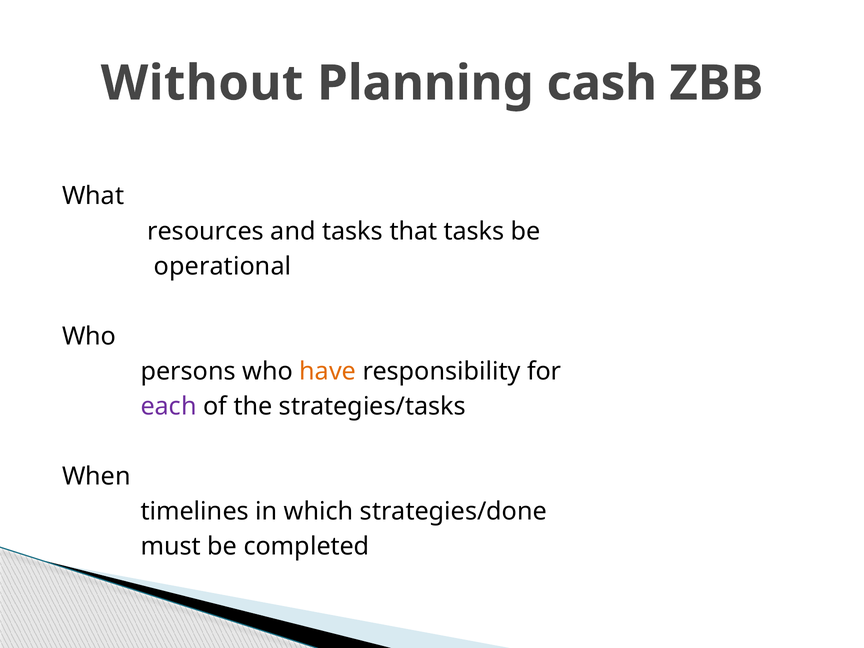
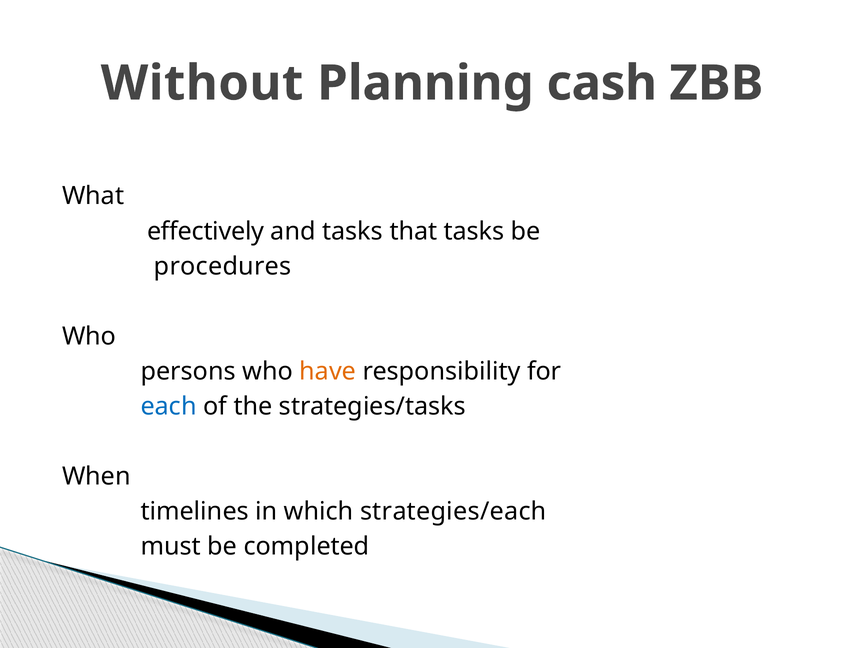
resources: resources -> effectively
operational: operational -> procedures
each colour: purple -> blue
strategies/done: strategies/done -> strategies/each
